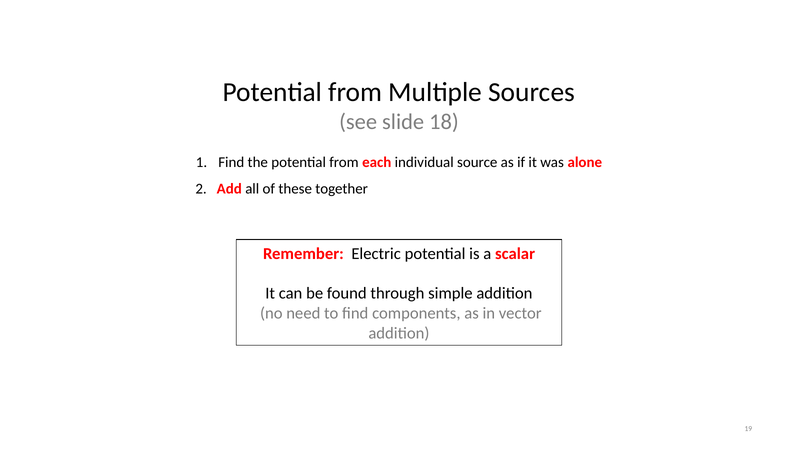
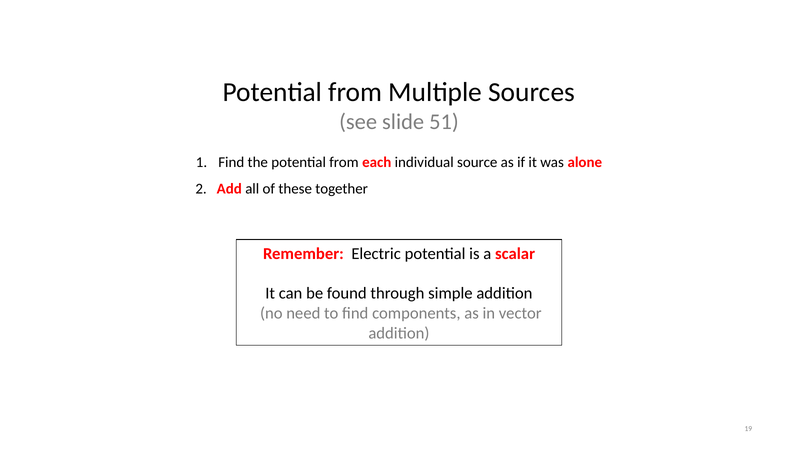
18: 18 -> 51
